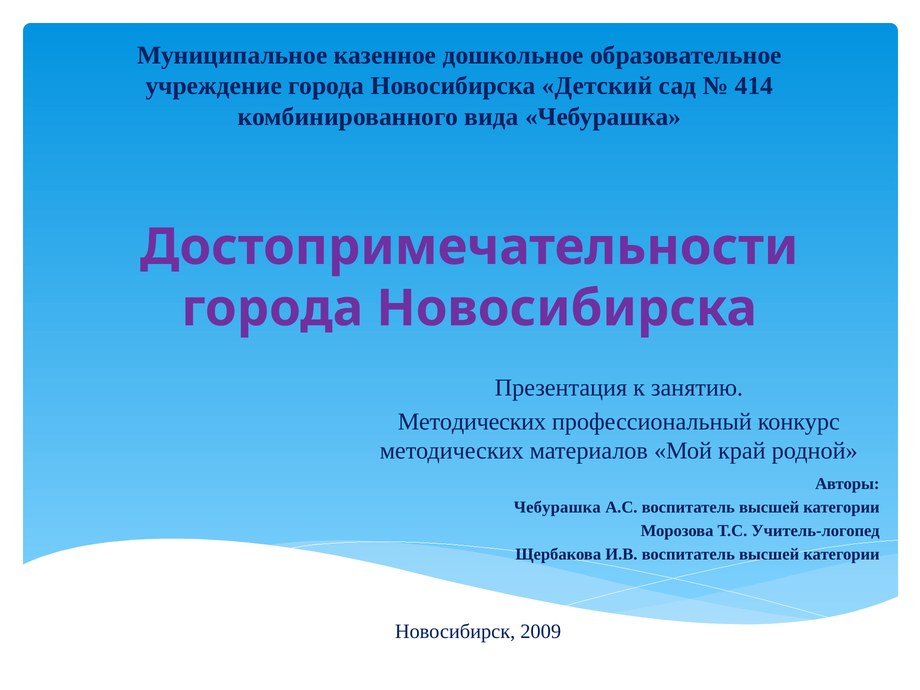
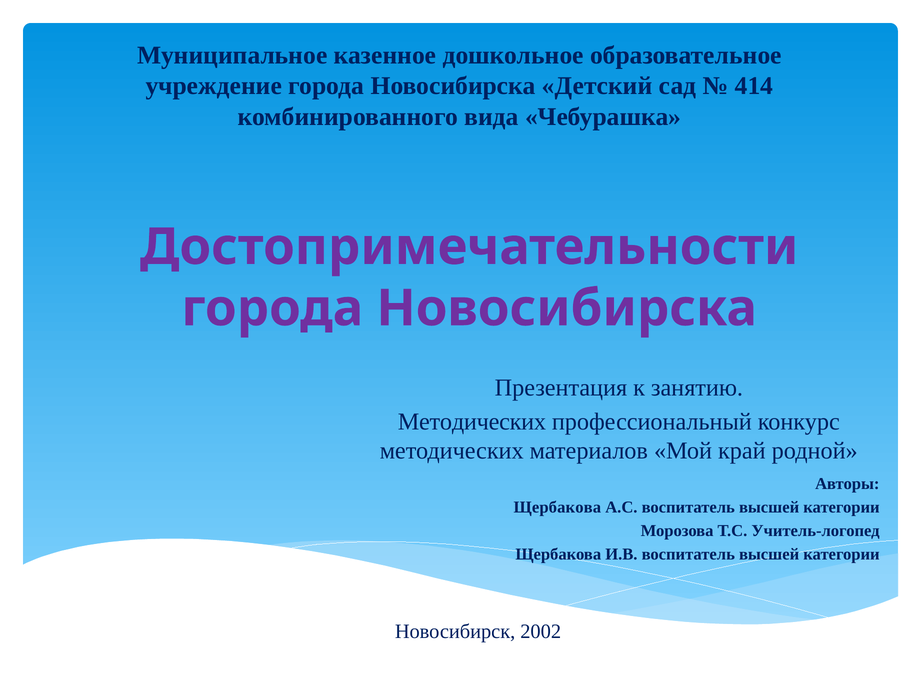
Чебурашка at (557, 507): Чебурашка -> Щербакова
2009: 2009 -> 2002
